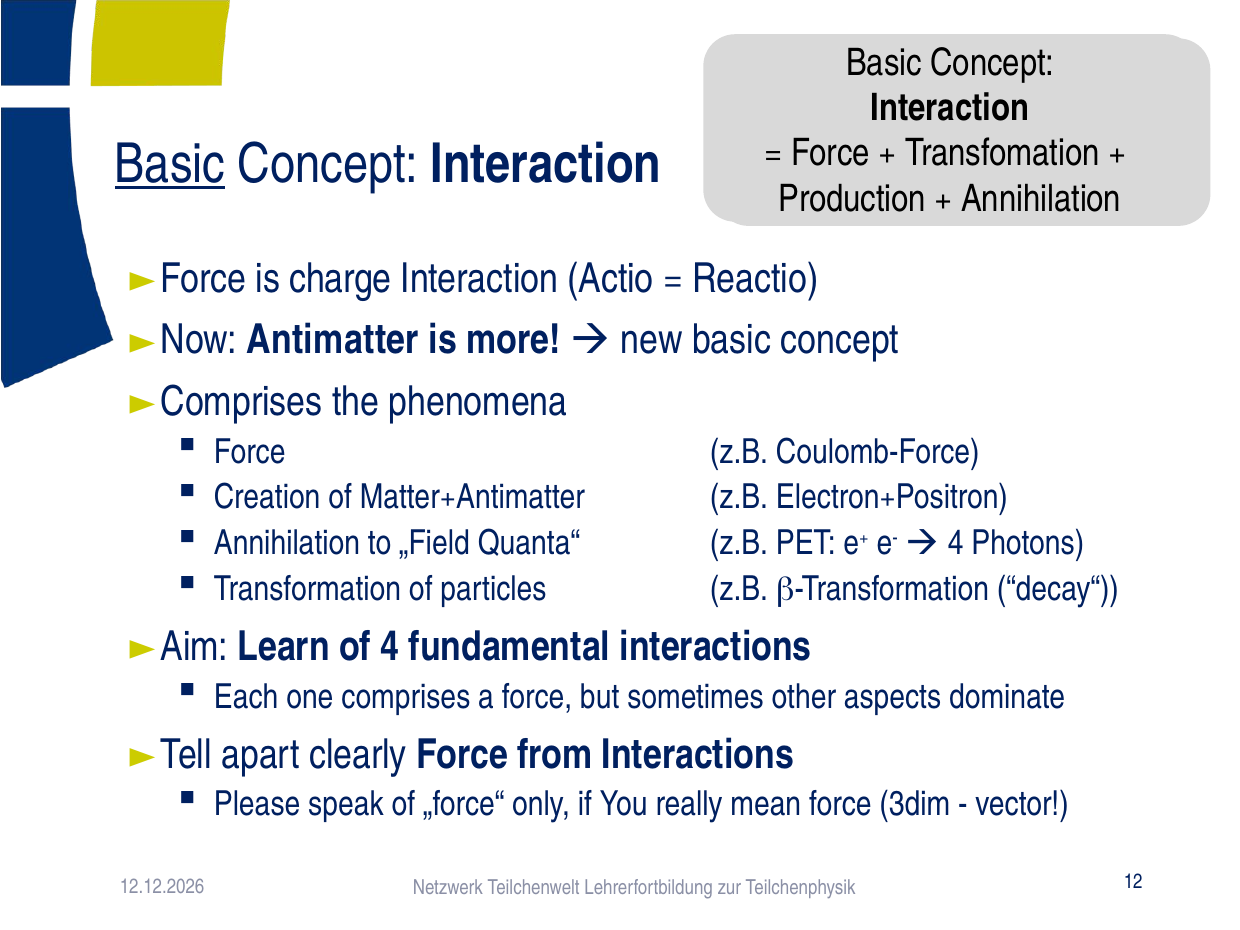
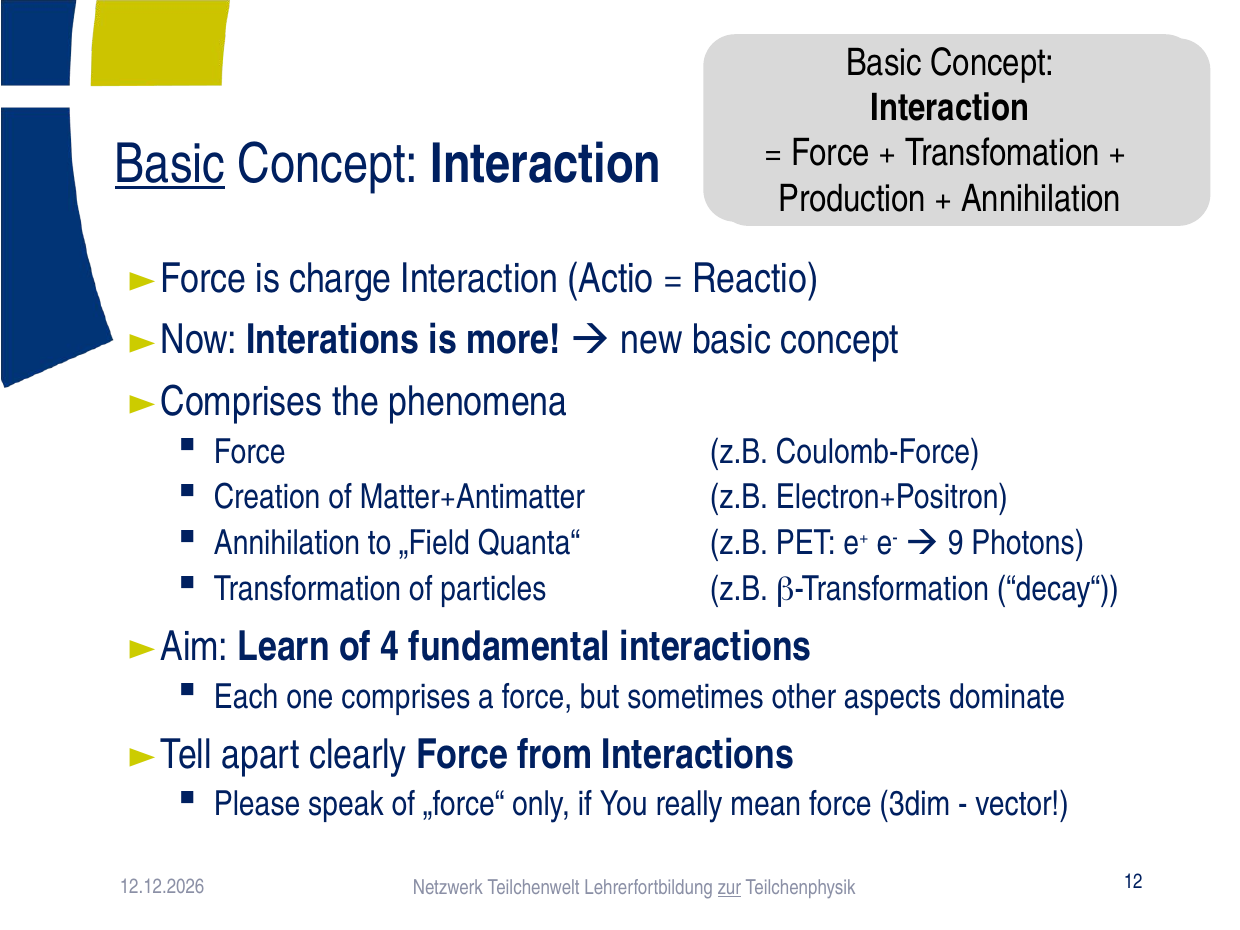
Antimatter: Antimatter -> Interations
4 at (956, 543): 4 -> 9
zur underline: none -> present
